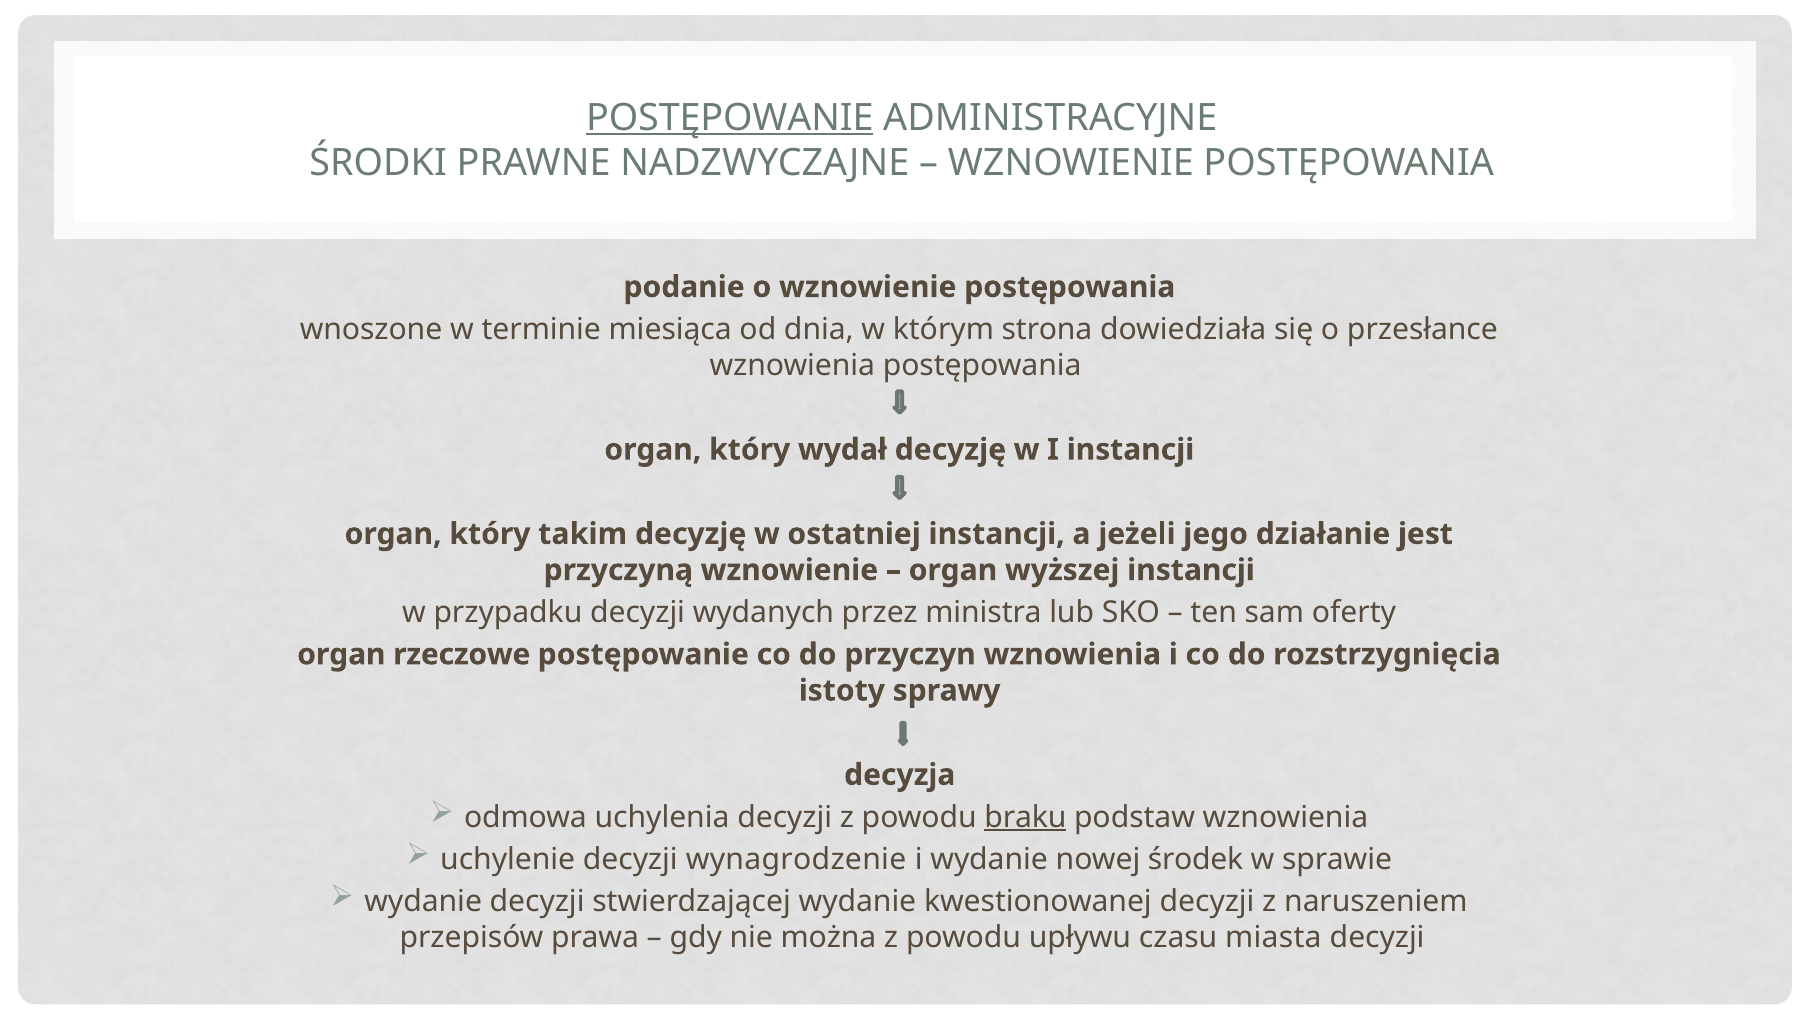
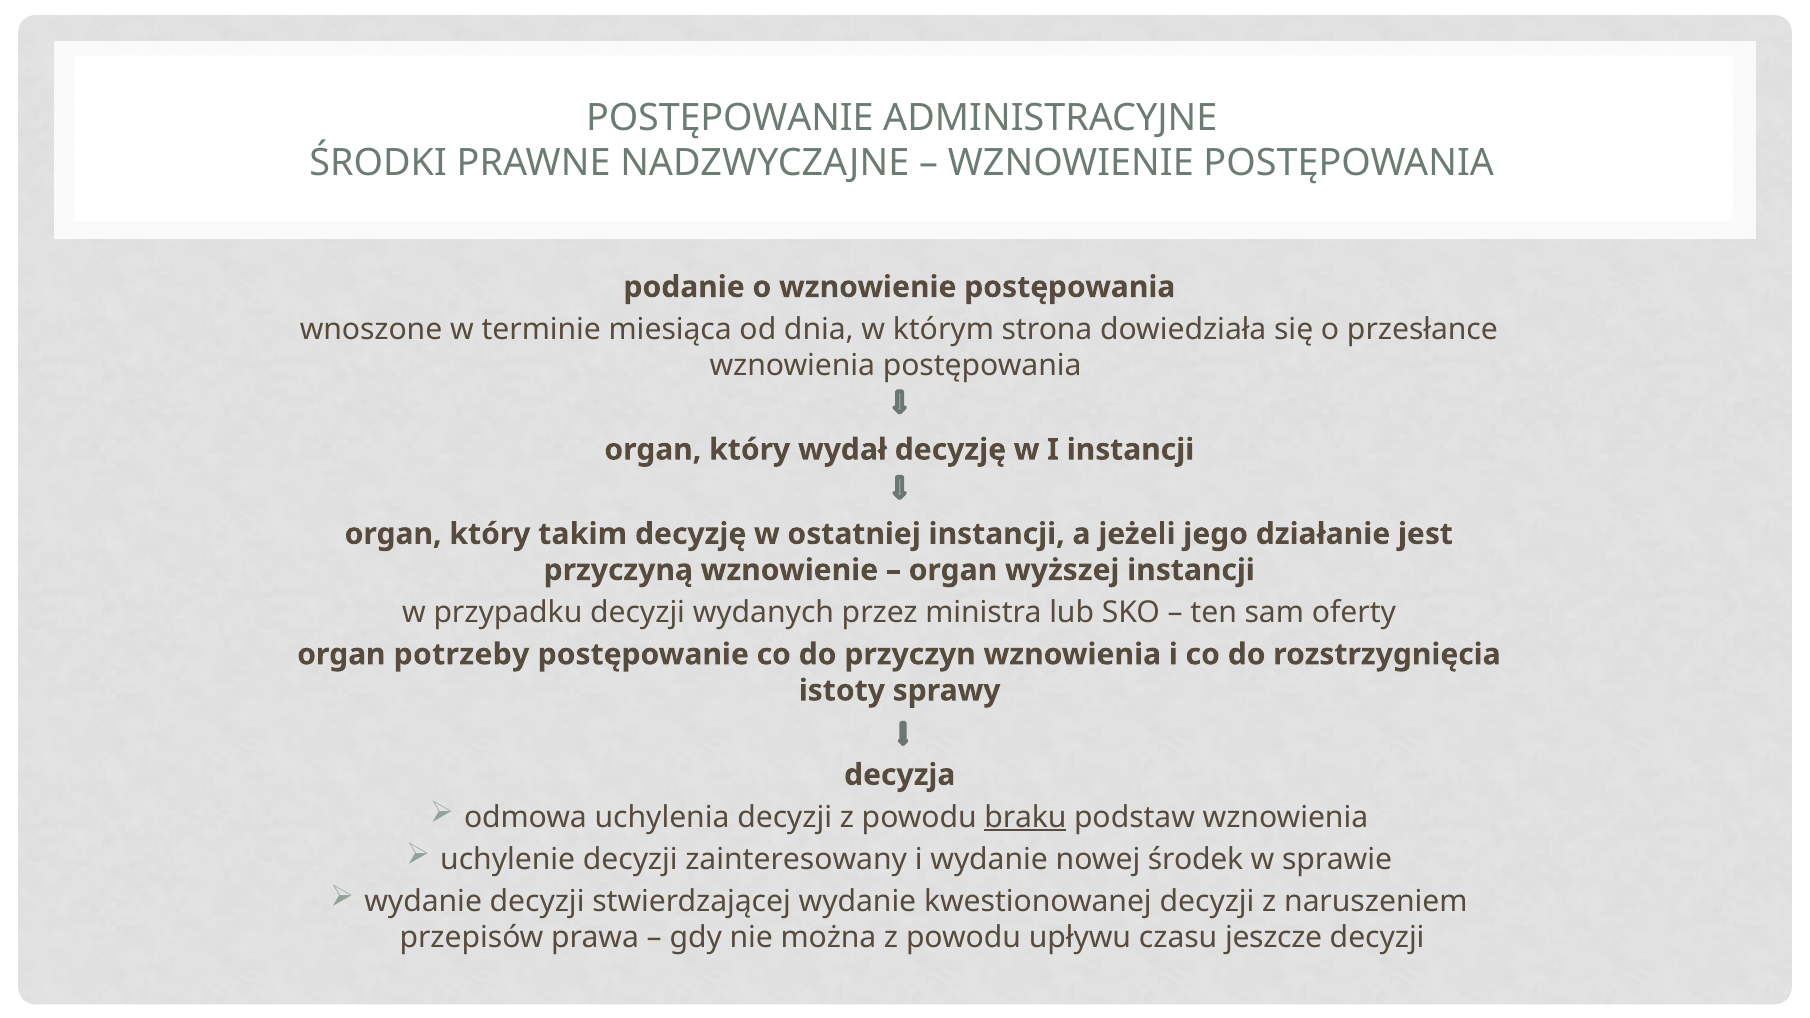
POSTĘPOWANIE at (730, 118) underline: present -> none
rzeczowe: rzeczowe -> potrzeby
wynagrodzenie: wynagrodzenie -> zainteresowany
miasta: miasta -> jeszcze
